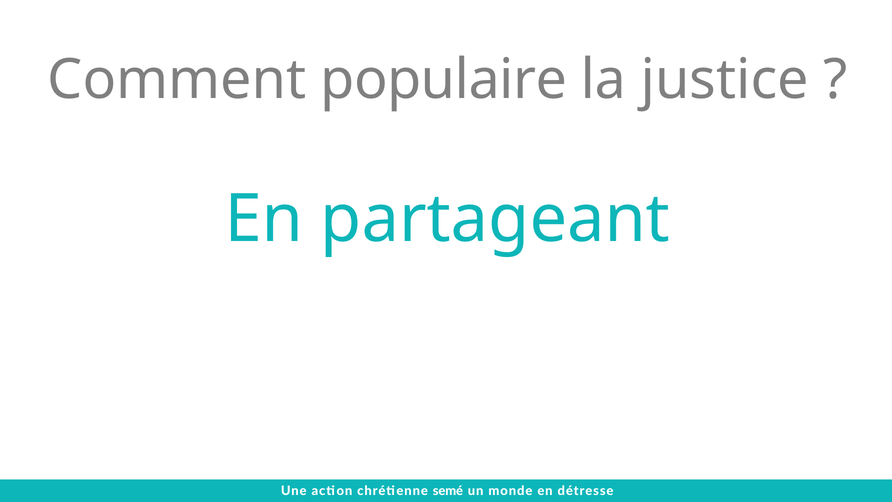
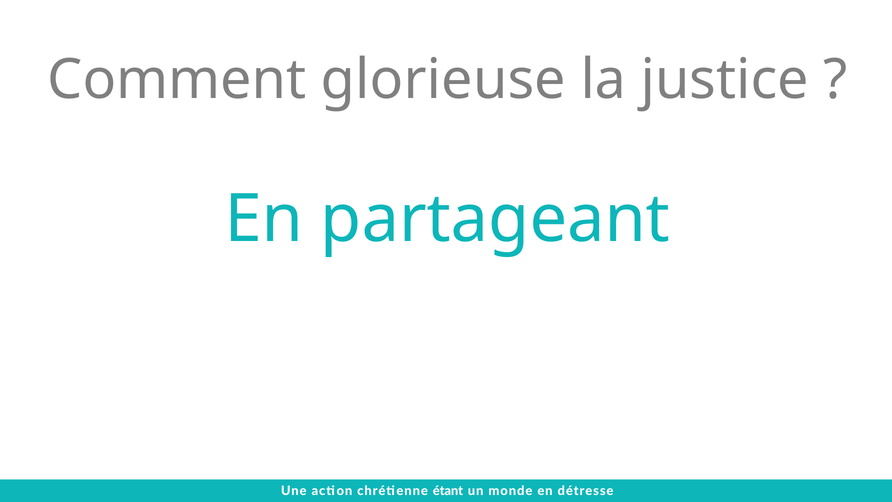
populaire: populaire -> glorieuse
semé: semé -> étant
